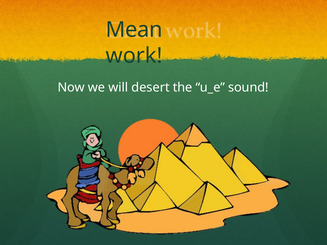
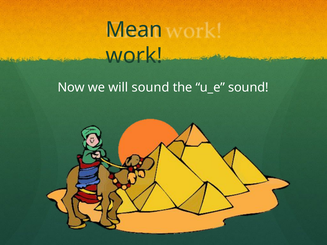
will desert: desert -> sound
